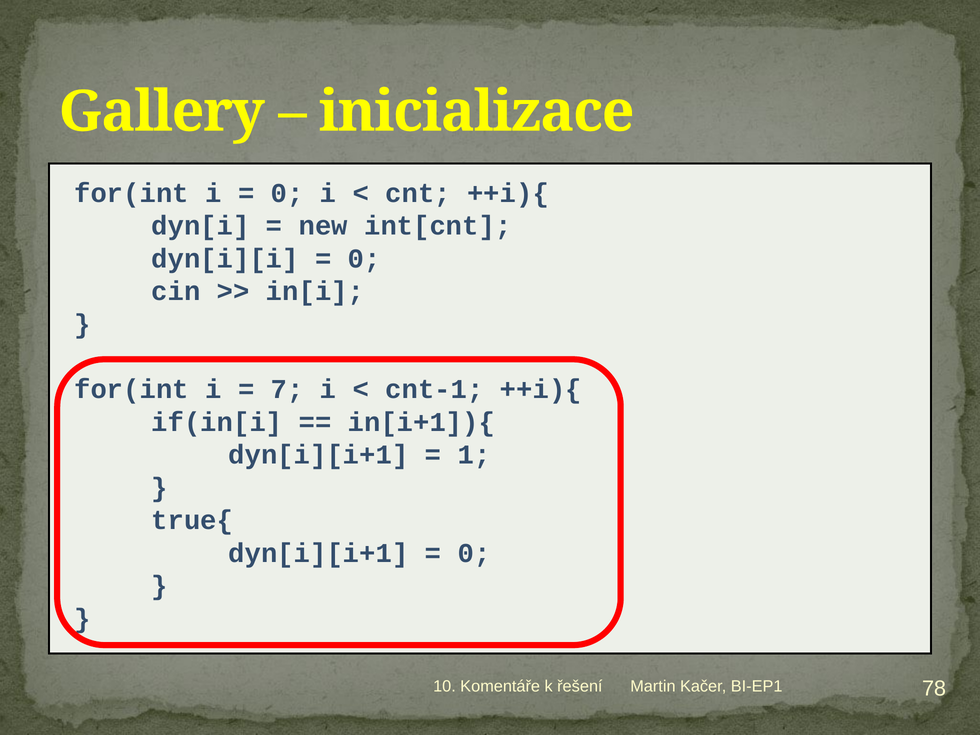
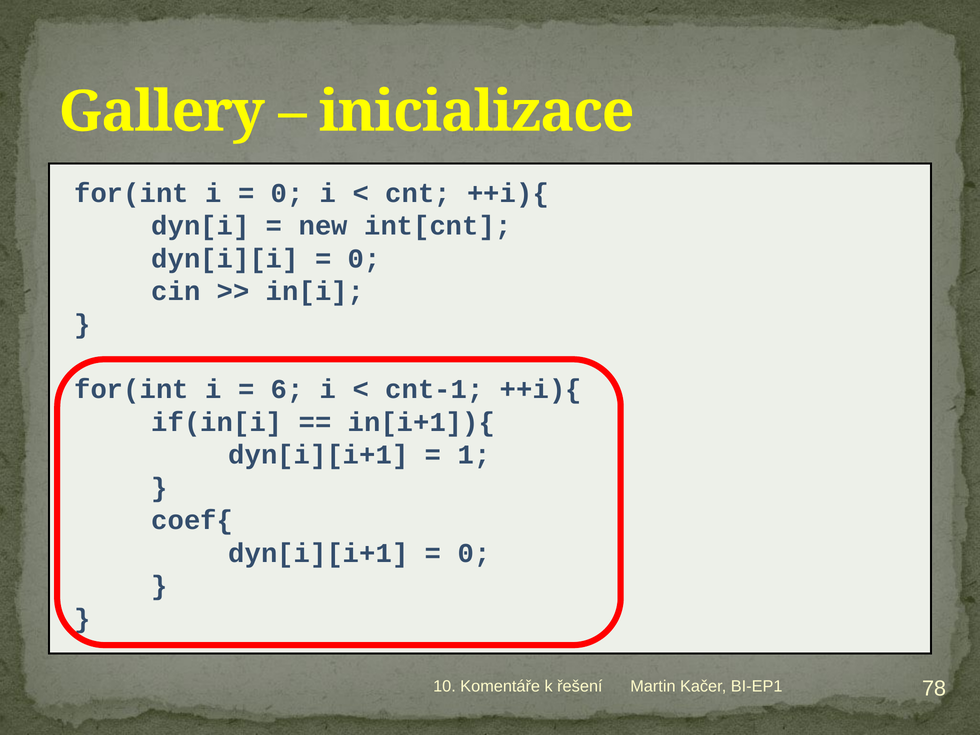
7: 7 -> 6
true{: true{ -> coef{
